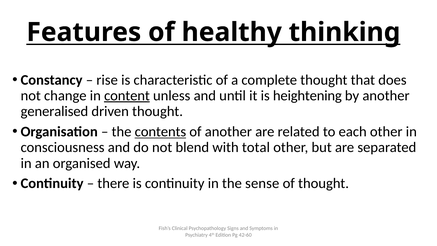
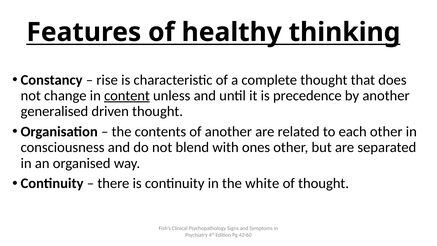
heightening: heightening -> precedence
contents underline: present -> none
total: total -> ones
sense: sense -> white
